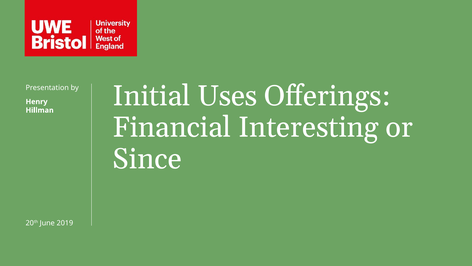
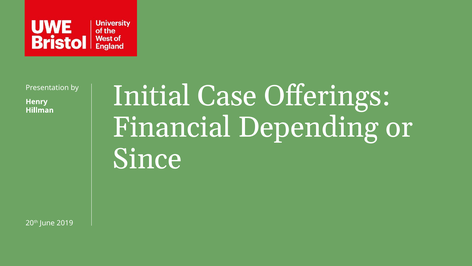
Uses: Uses -> Case
Interesting: Interesting -> Depending
